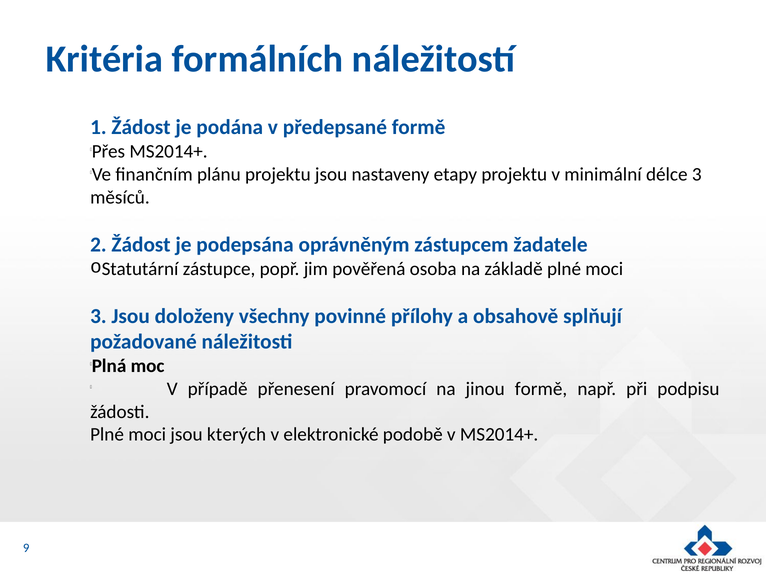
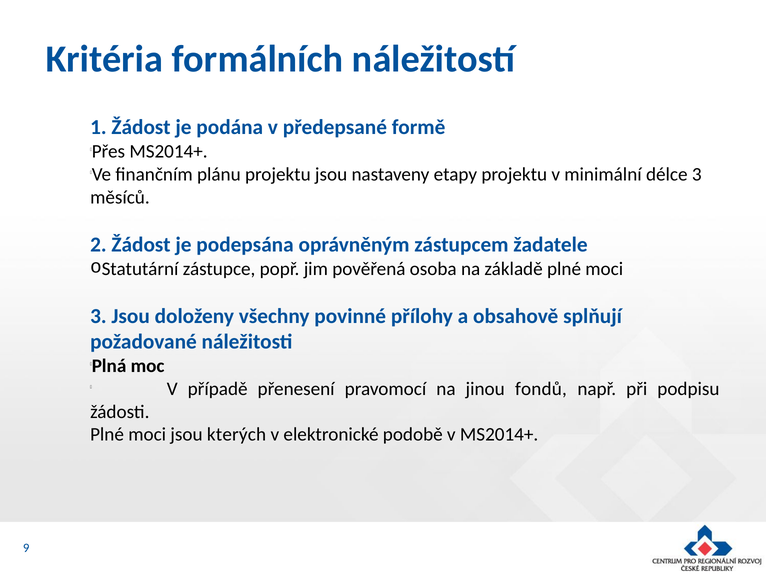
jinou formě: formě -> fondů
